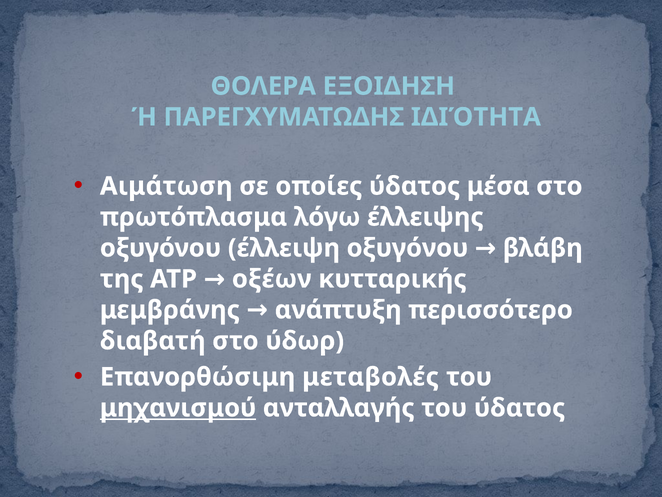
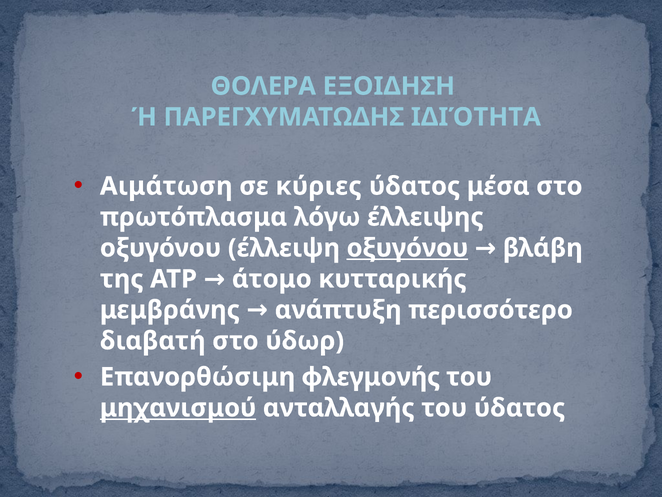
οποίες: οποίες -> κύριες
οξυγόνου at (407, 248) underline: none -> present
οξέων: οξέων -> άτομο
μεταβολές: μεταβολές -> φλεγμονής
